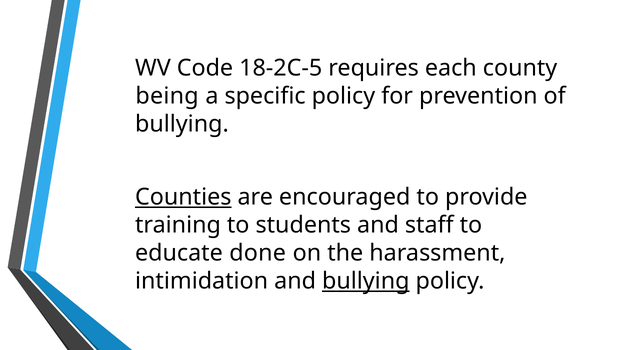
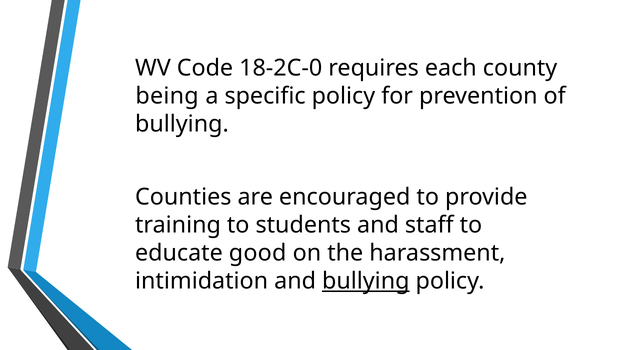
18-2C-5: 18-2C-5 -> 18-2C-0
Counties underline: present -> none
done: done -> good
